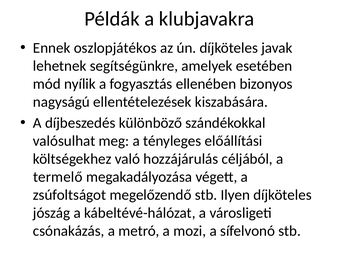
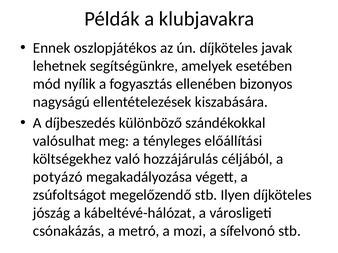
termelő: termelő -> potyázó
